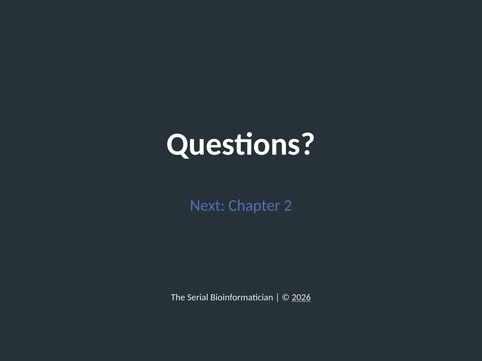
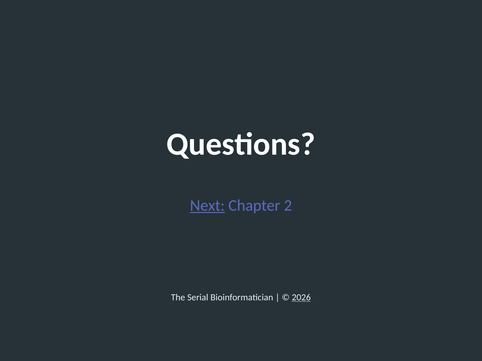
Next underline: none -> present
